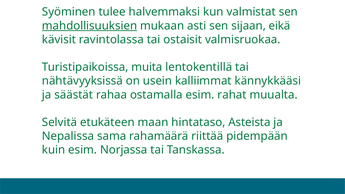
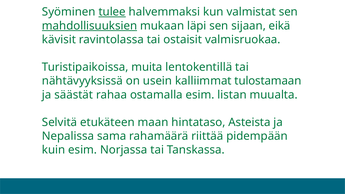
tulee underline: none -> present
asti: asti -> läpi
kännykkääsi: kännykkääsi -> tulostamaan
rahat: rahat -> listan
